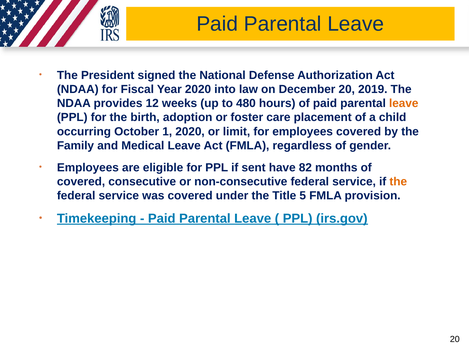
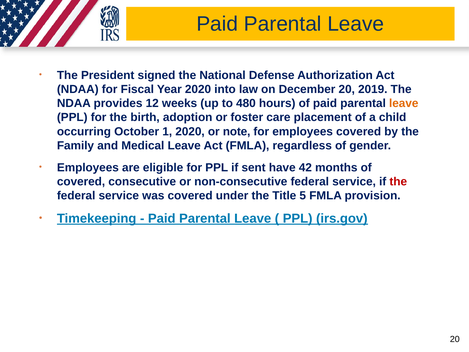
limit: limit -> note
82: 82 -> 42
the at (398, 181) colour: orange -> red
